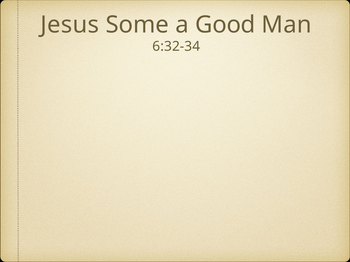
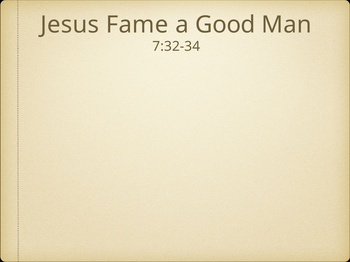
Some: Some -> Fame
6:32-34: 6:32-34 -> 7:32-34
